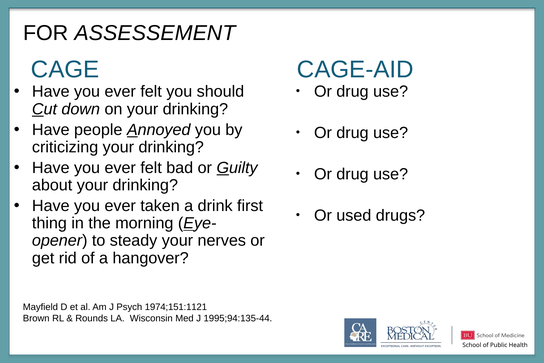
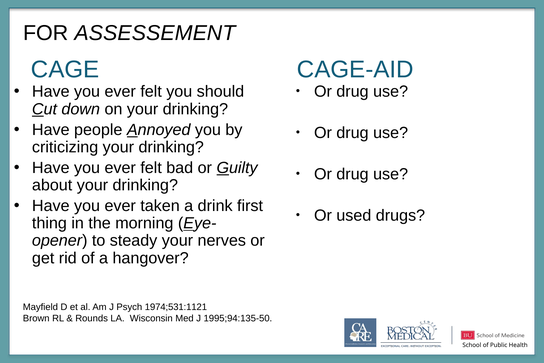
1974;151:1121: 1974;151:1121 -> 1974;531:1121
1995;94:135-44: 1995;94:135-44 -> 1995;94:135-50
